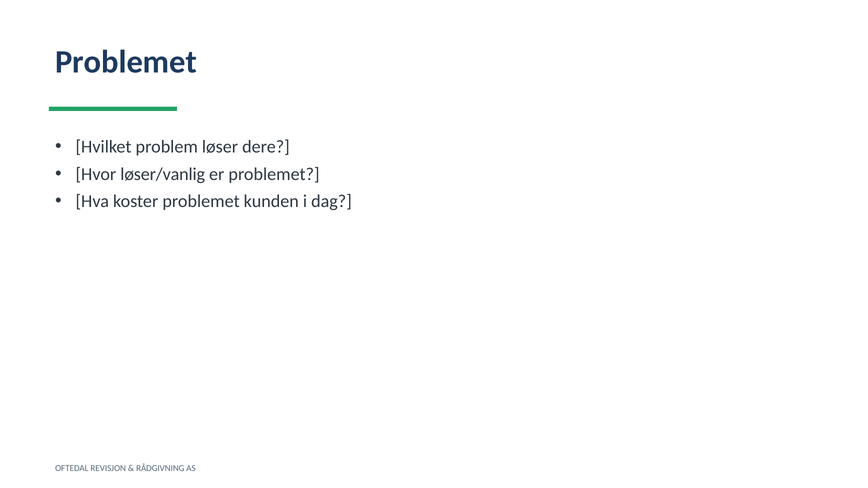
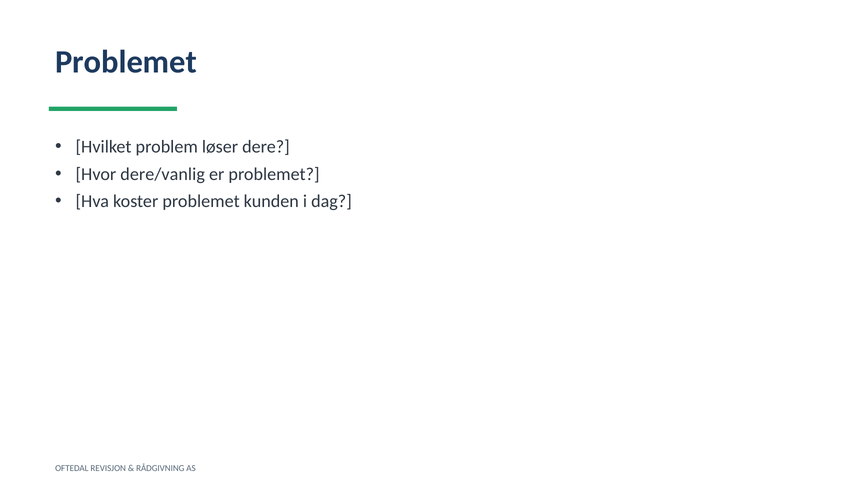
løser/vanlig: løser/vanlig -> dere/vanlig
